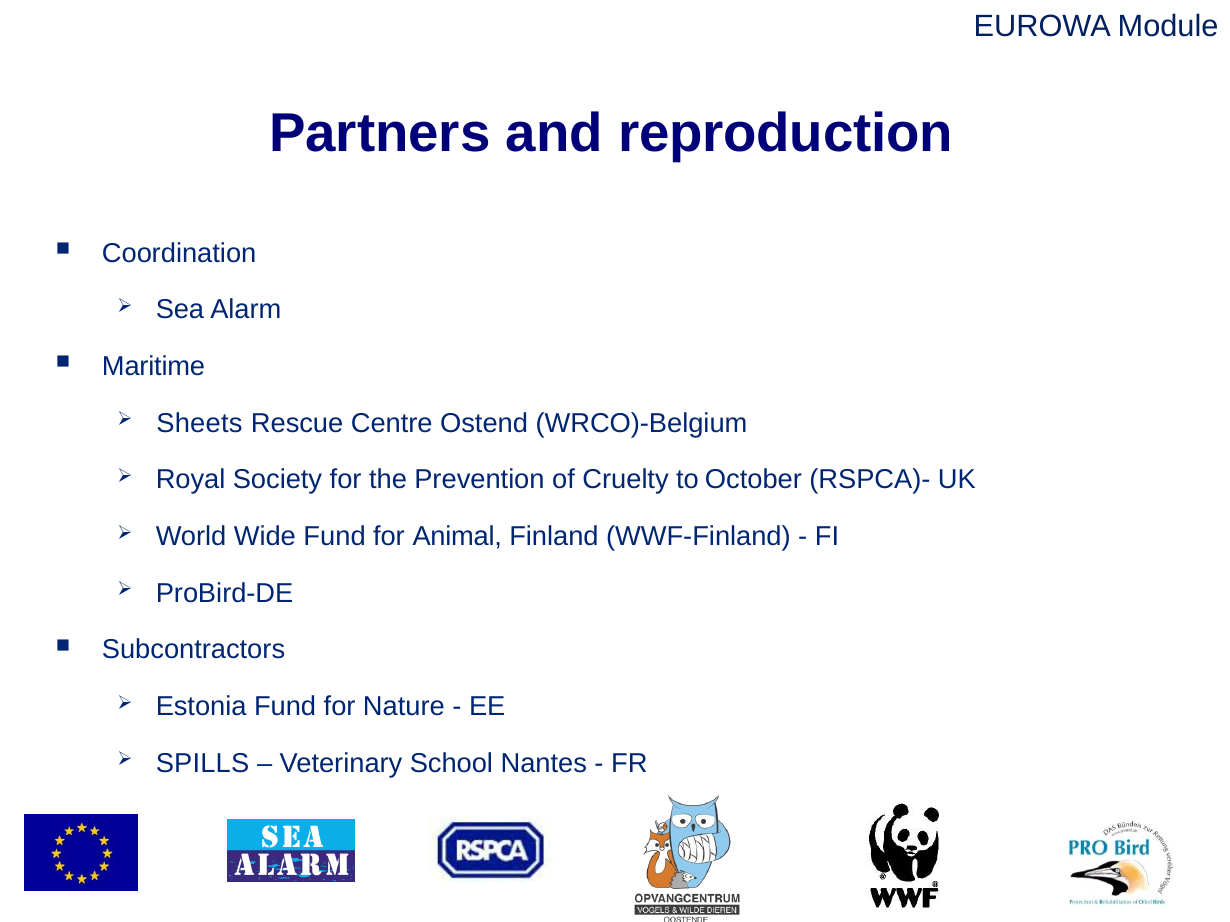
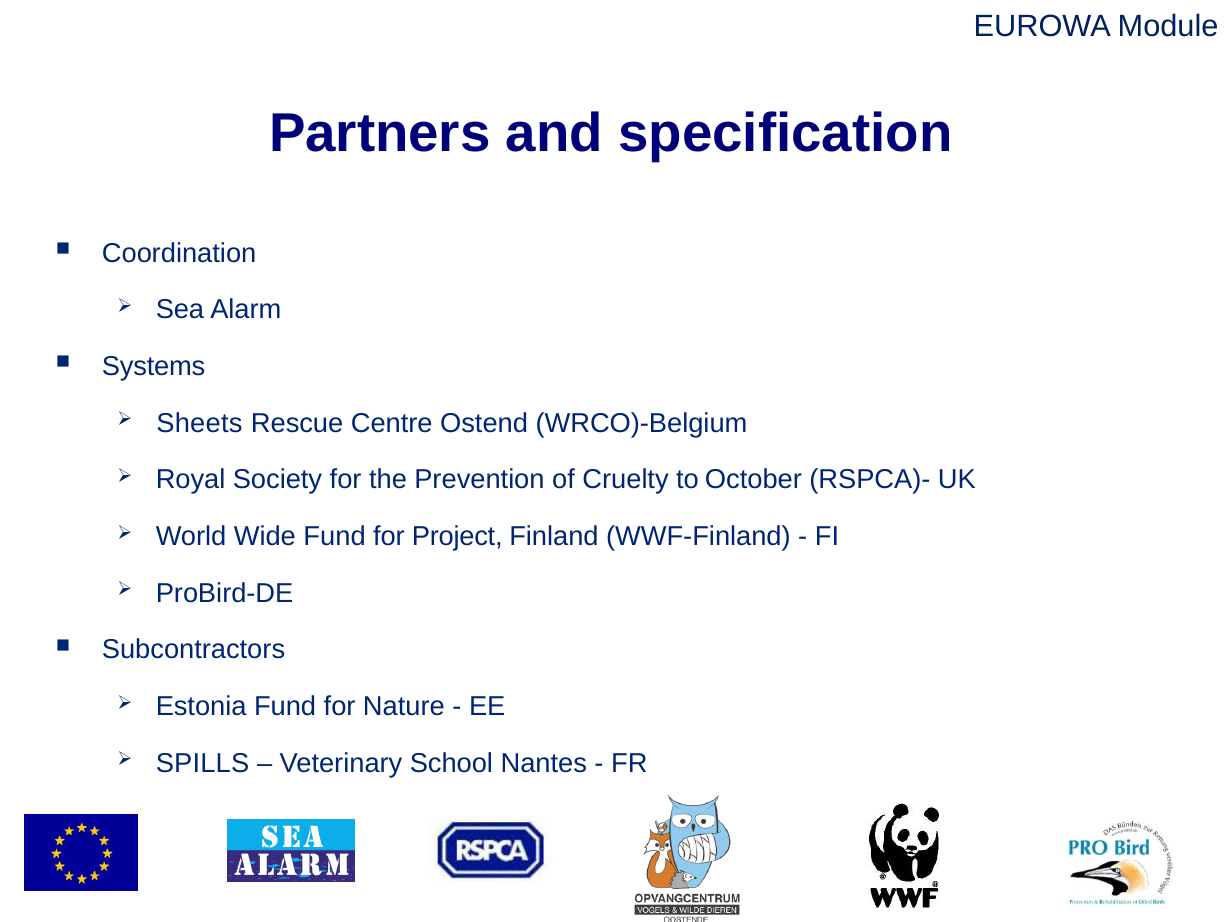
reproduction: reproduction -> specification
Maritime: Maritime -> Systems
Animal: Animal -> Project
